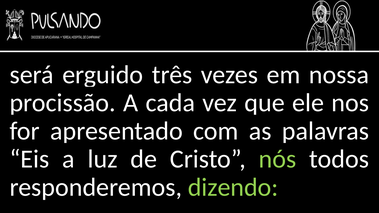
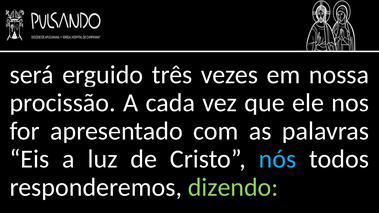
nós colour: light green -> light blue
